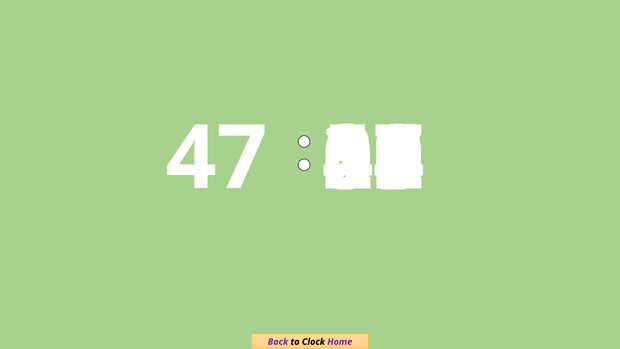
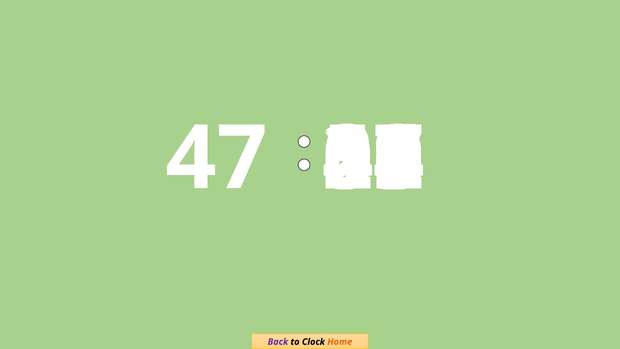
Home colour: purple -> orange
